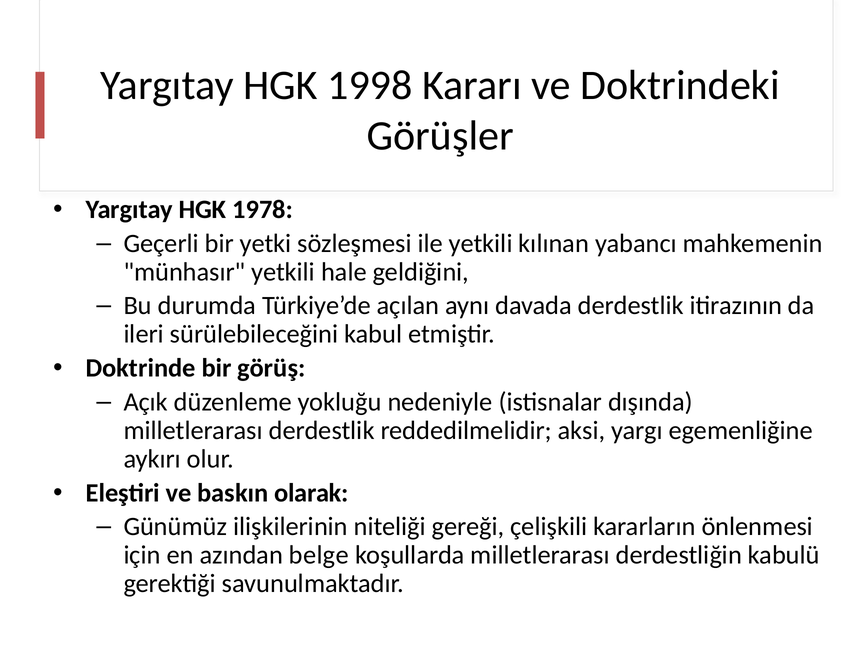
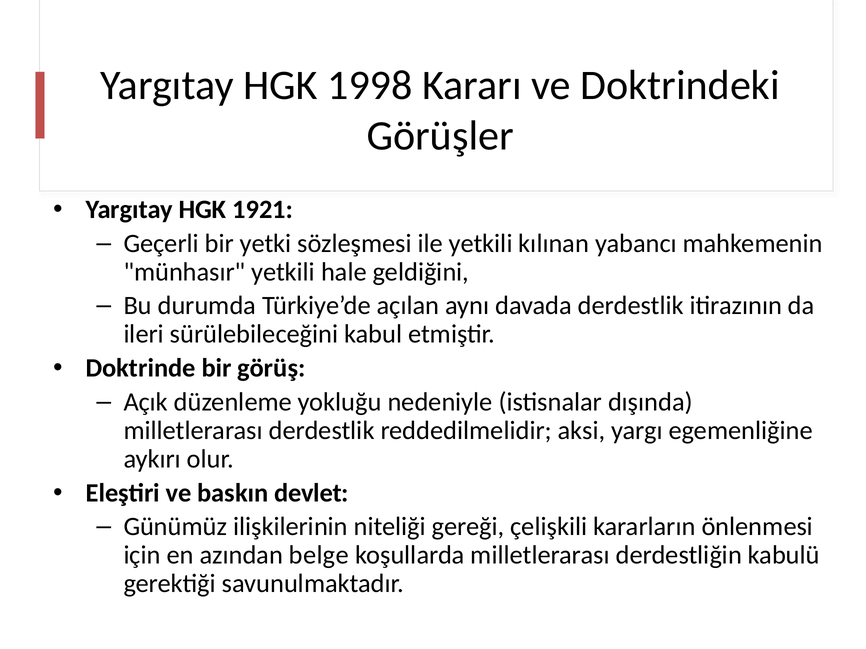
1978: 1978 -> 1921
olarak: olarak -> devlet
